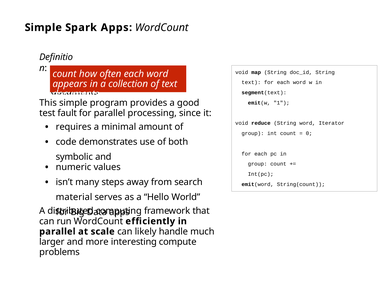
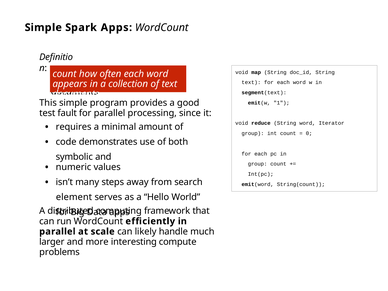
material: material -> element
